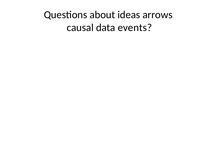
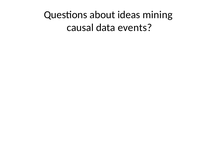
arrows: arrows -> mining
